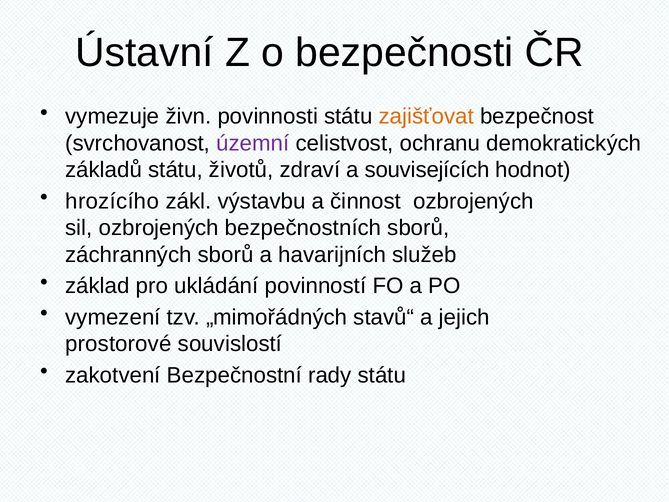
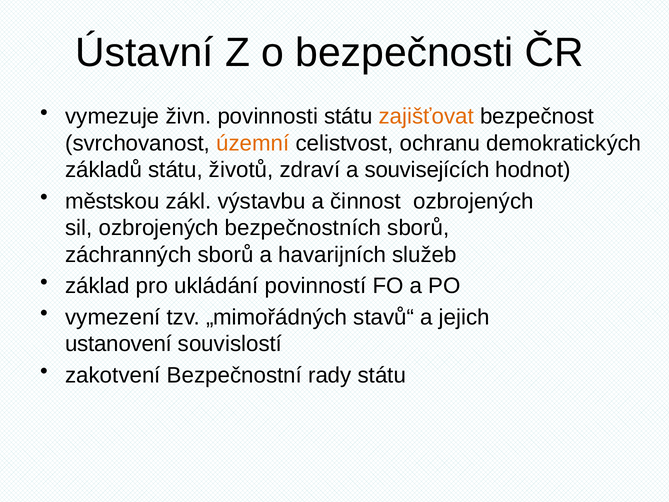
územní colour: purple -> orange
hrozícího: hrozícího -> městskou
prostorové: prostorové -> ustanovení
